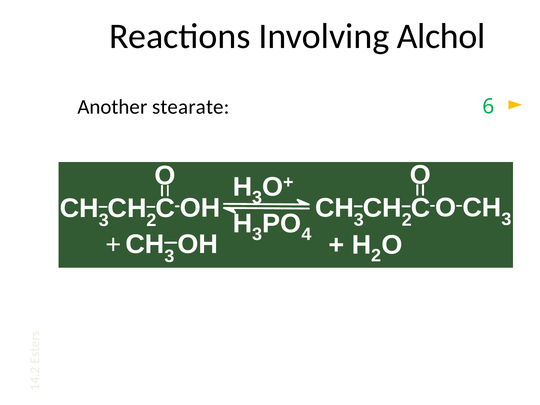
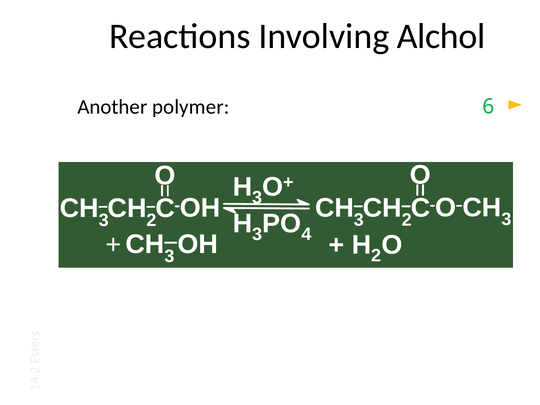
stearate: stearate -> polymer
